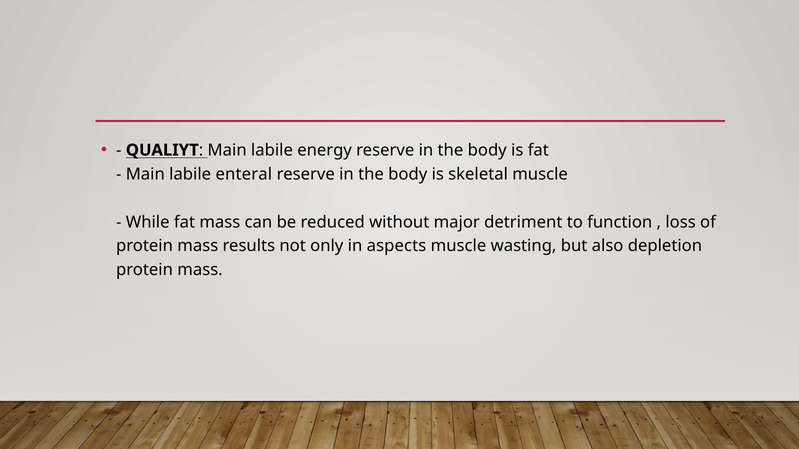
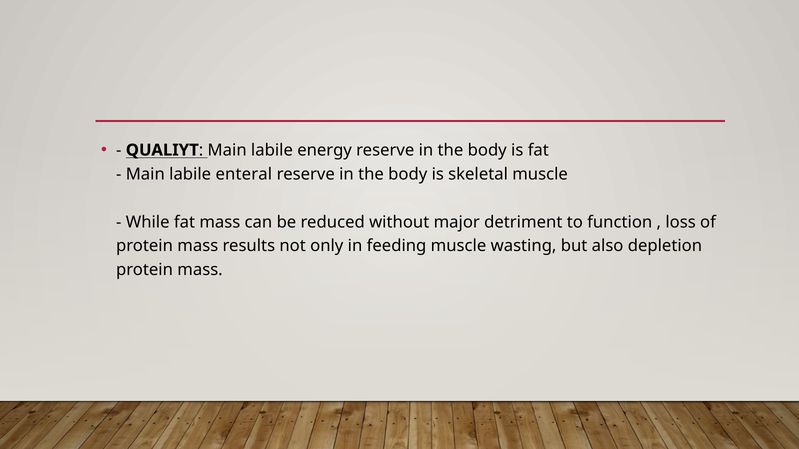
aspects: aspects -> feeding
